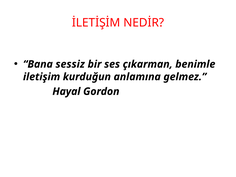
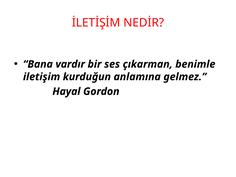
sessiz: sessiz -> vardır
